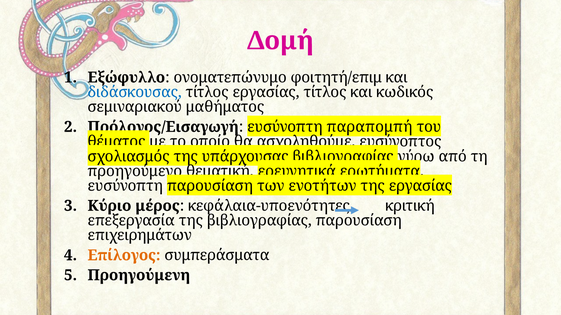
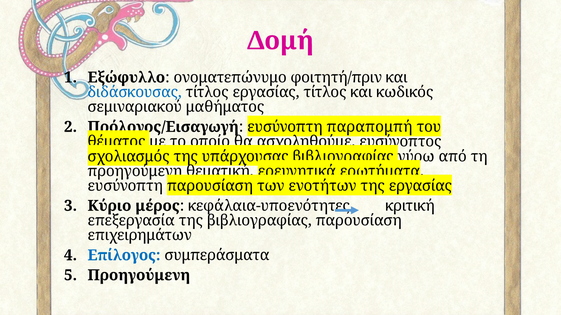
φοιτητή/επιμ: φοιτητή/επιμ -> φοιτητή/πριν
προηγούμενο at (135, 171): προηγούμενο -> προηγούμενη
Επίλογος colour: orange -> blue
